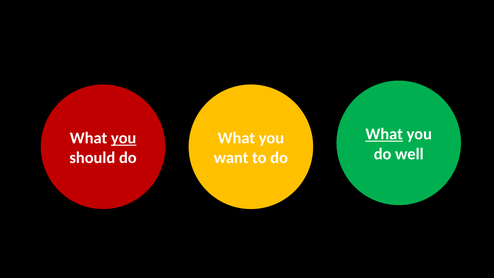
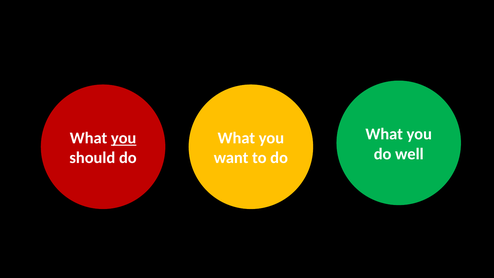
What at (384, 134) underline: present -> none
